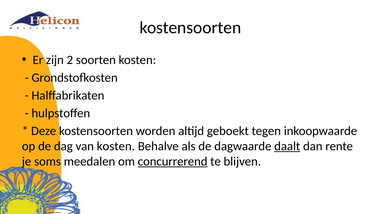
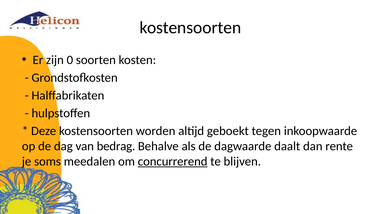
2: 2 -> 0
van kosten: kosten -> bedrag
daalt underline: present -> none
